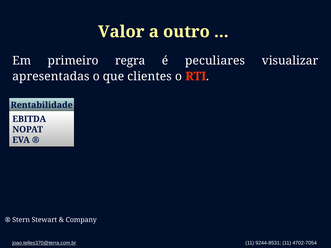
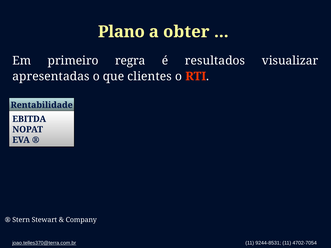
Valor: Valor -> Plano
outro: outro -> obter
peculiares: peculiares -> resultados
